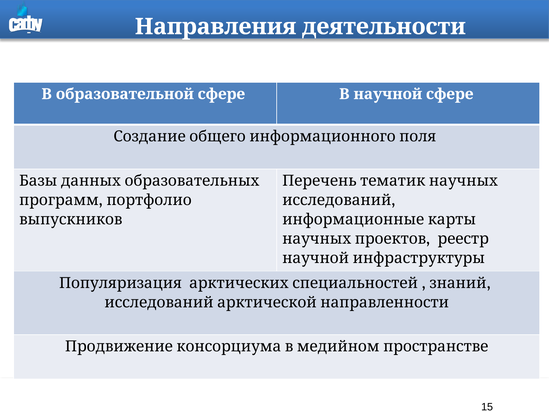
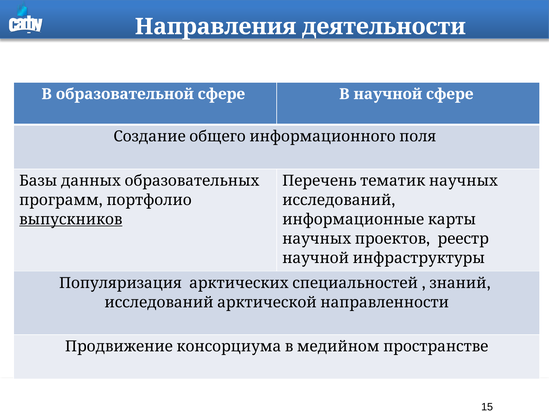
выпускников underline: none -> present
